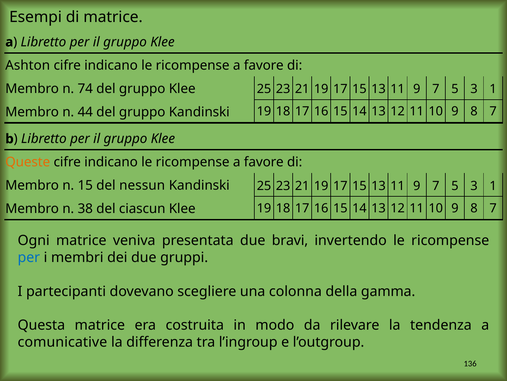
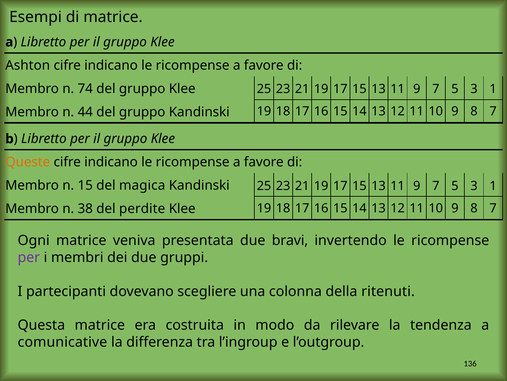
nessun: nessun -> magica
ciascun: ciascun -> perdite
per at (29, 257) colour: blue -> purple
gamma: gamma -> ritenuti
